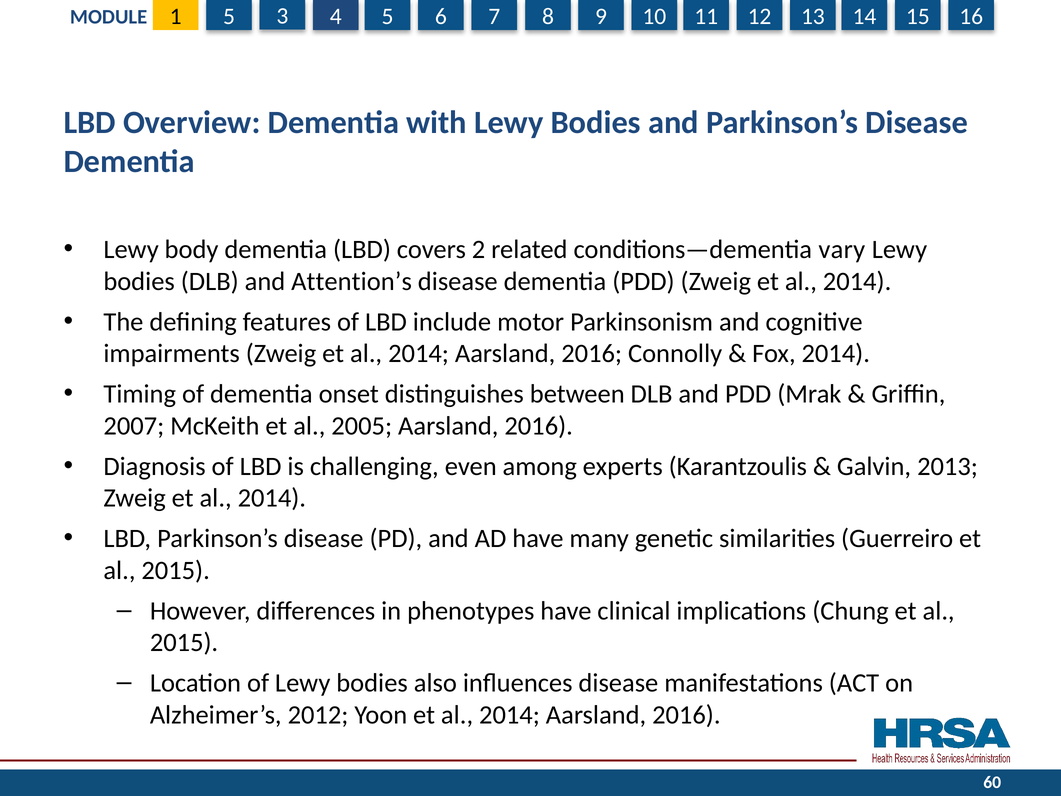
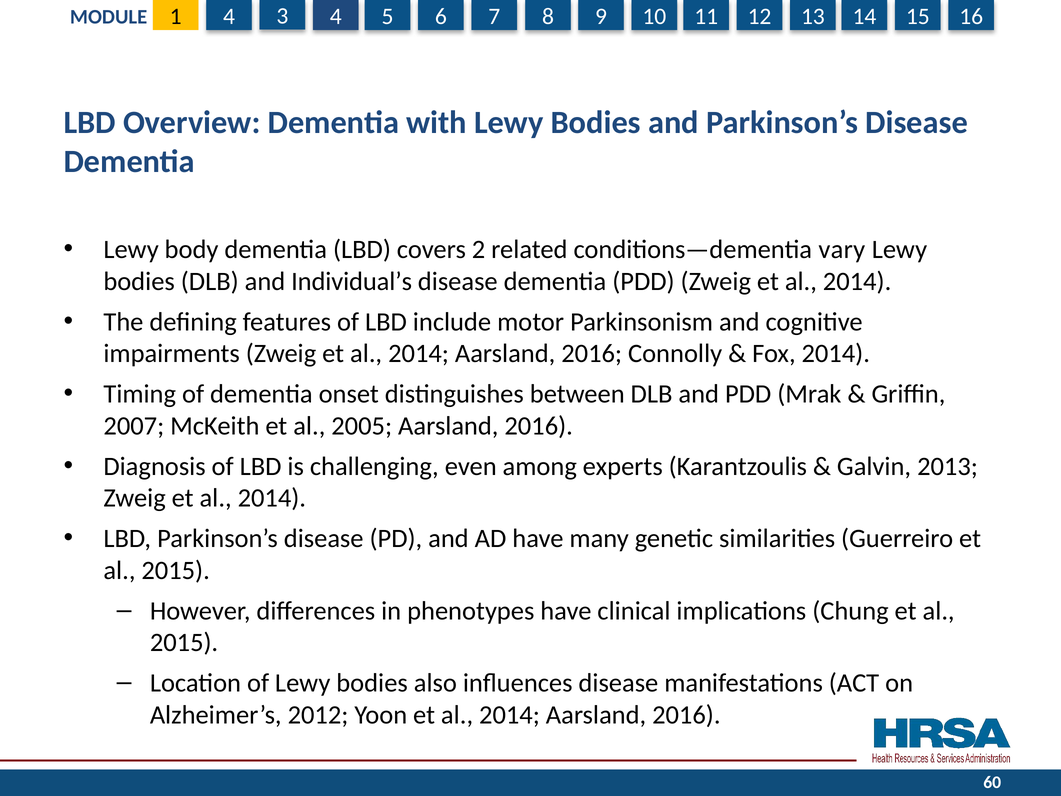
5 at (229, 17): 5 -> 4
Attention’s: Attention’s -> Individual’s
